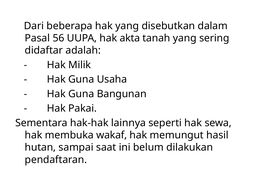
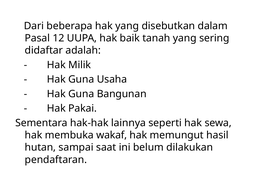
56: 56 -> 12
akta: akta -> baik
